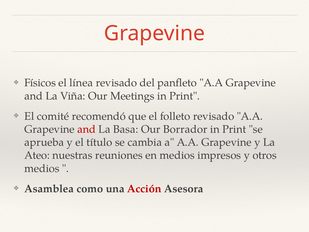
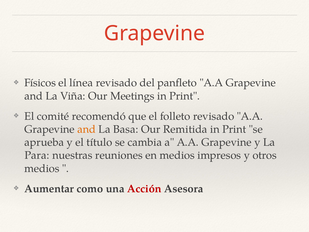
and at (87, 129) colour: red -> orange
Borrador: Borrador -> Remitida
Ateo: Ateo -> Para
Asamblea: Asamblea -> Aumentar
